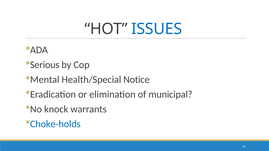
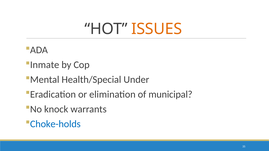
ISSUES colour: blue -> orange
Serious: Serious -> Inmate
Notice: Notice -> Under
